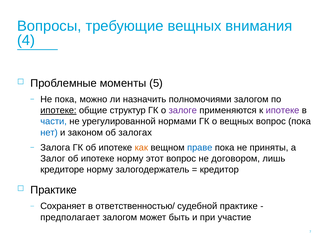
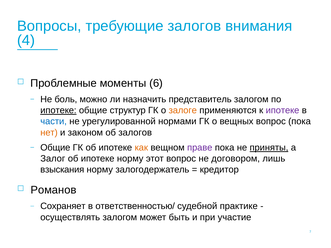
требующие вещных: вещных -> залогов
5: 5 -> 6
Не пока: пока -> боль
полномочиями: полномочиями -> представитель
залоге colour: purple -> orange
нет colour: blue -> orange
об залогах: залогах -> залогов
Залога at (55, 148): Залога -> Общие
праве colour: blue -> purple
приняты underline: none -> present
кредиторе: кредиторе -> взыскания
Практике at (54, 190): Практике -> Романов
предполагает: предполагает -> осуществлять
